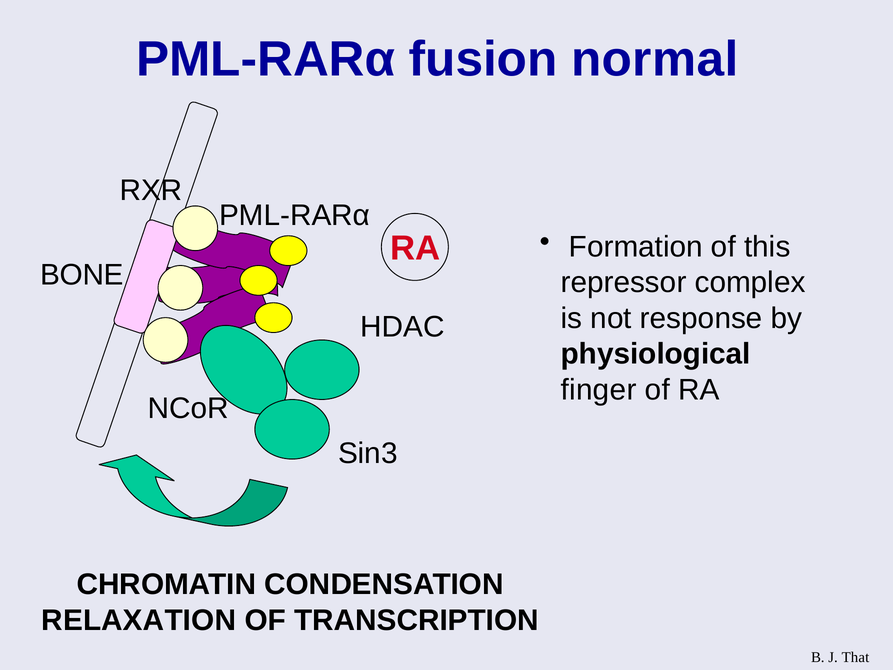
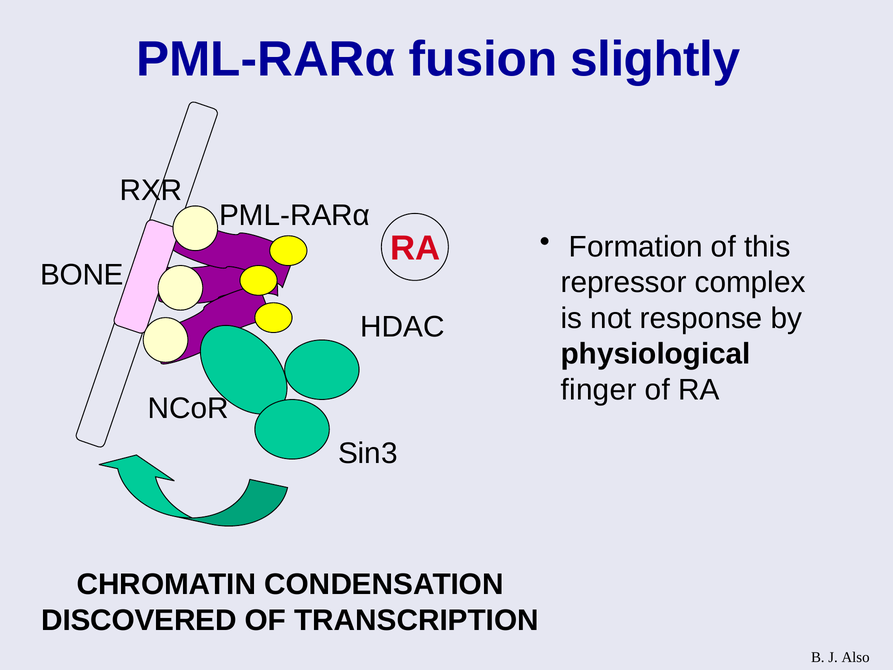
normal: normal -> slightly
RELAXATION: RELAXATION -> DISCOVERED
That: That -> Also
